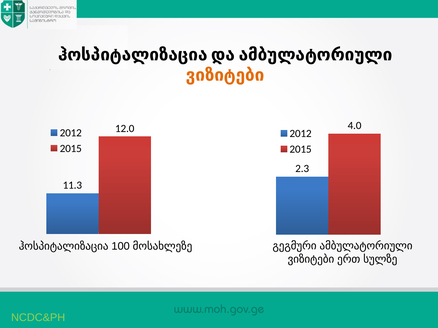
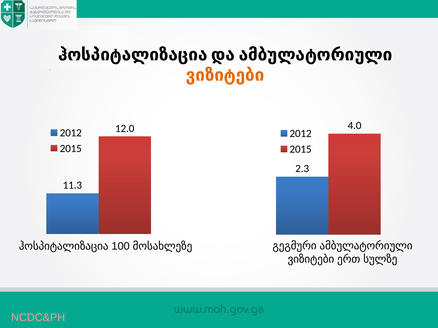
NCDC&PH colour: light green -> pink
